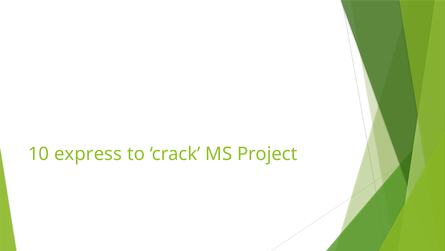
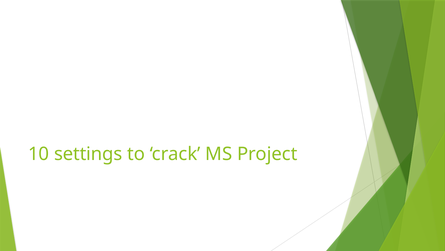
express: express -> settings
